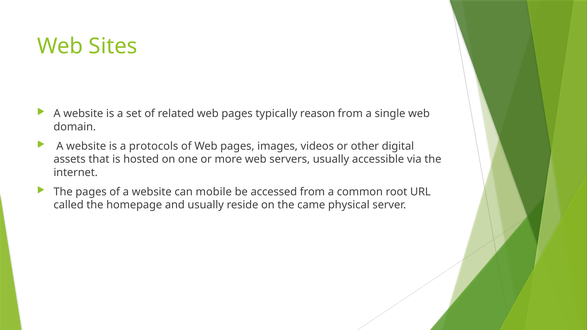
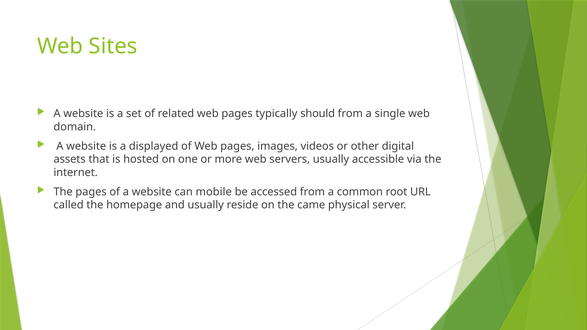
reason: reason -> should
protocols: protocols -> displayed
